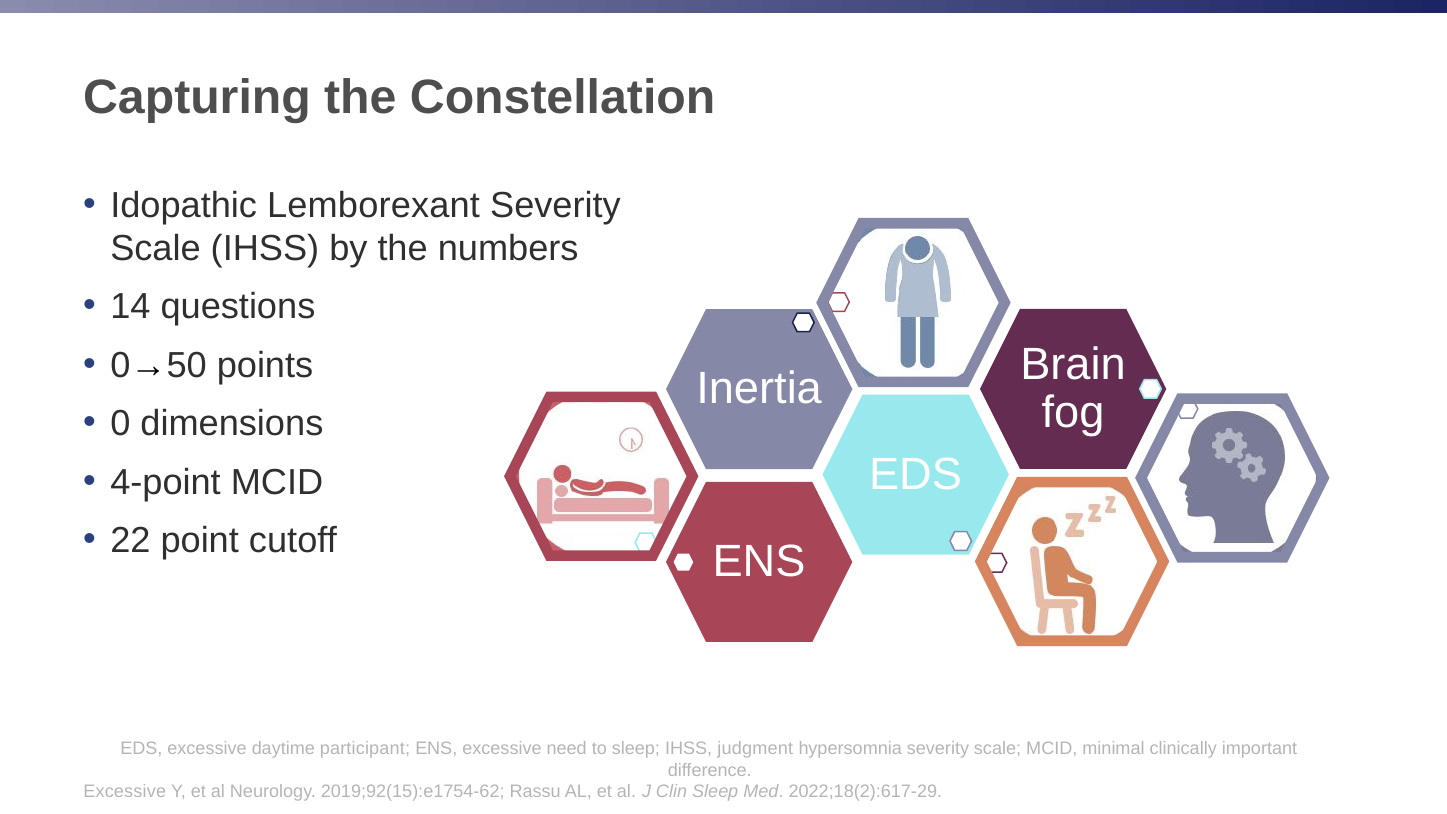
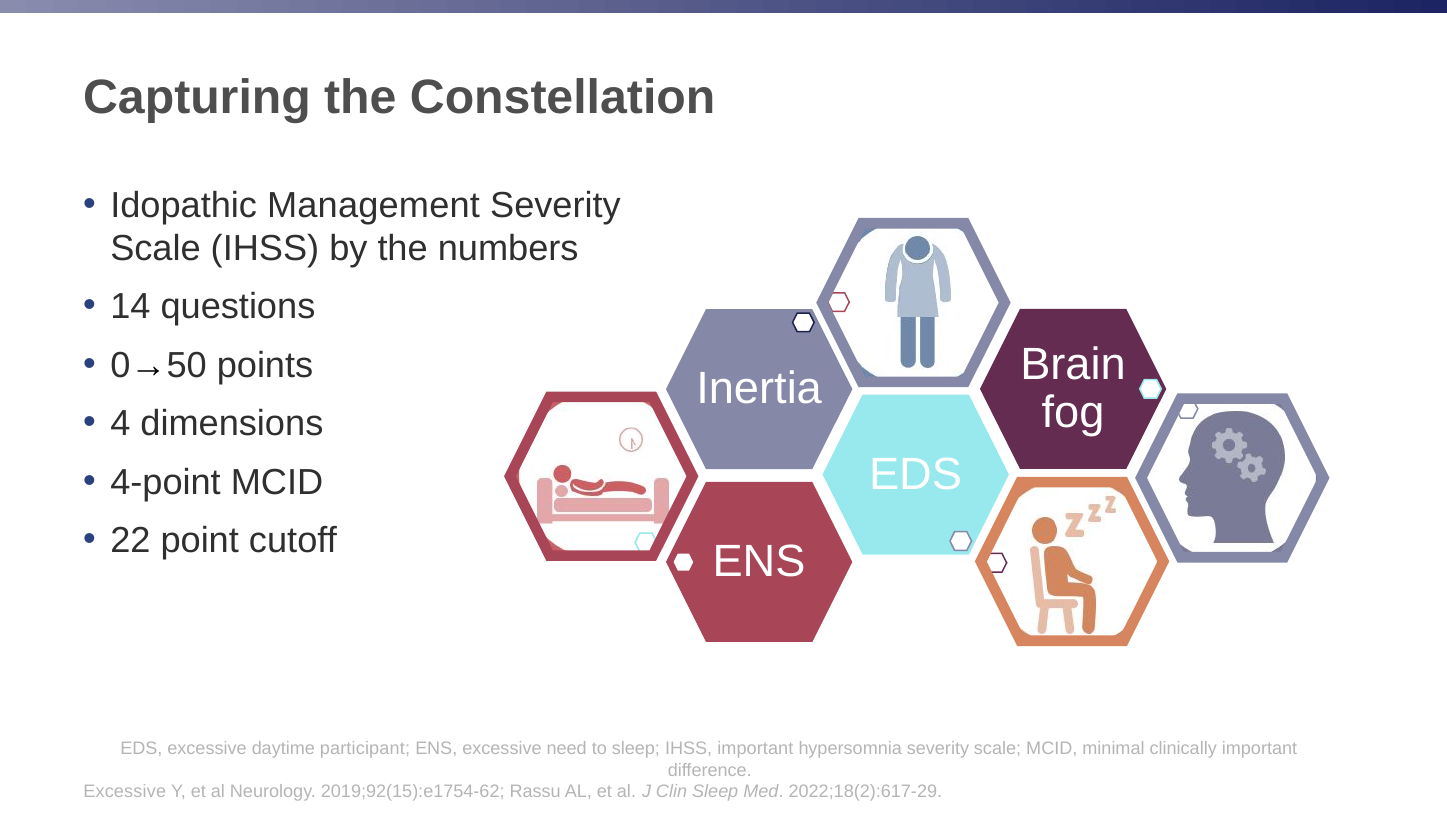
Lemborexant: Lemborexant -> Management
0: 0 -> 4
IHSS judgment: judgment -> important
